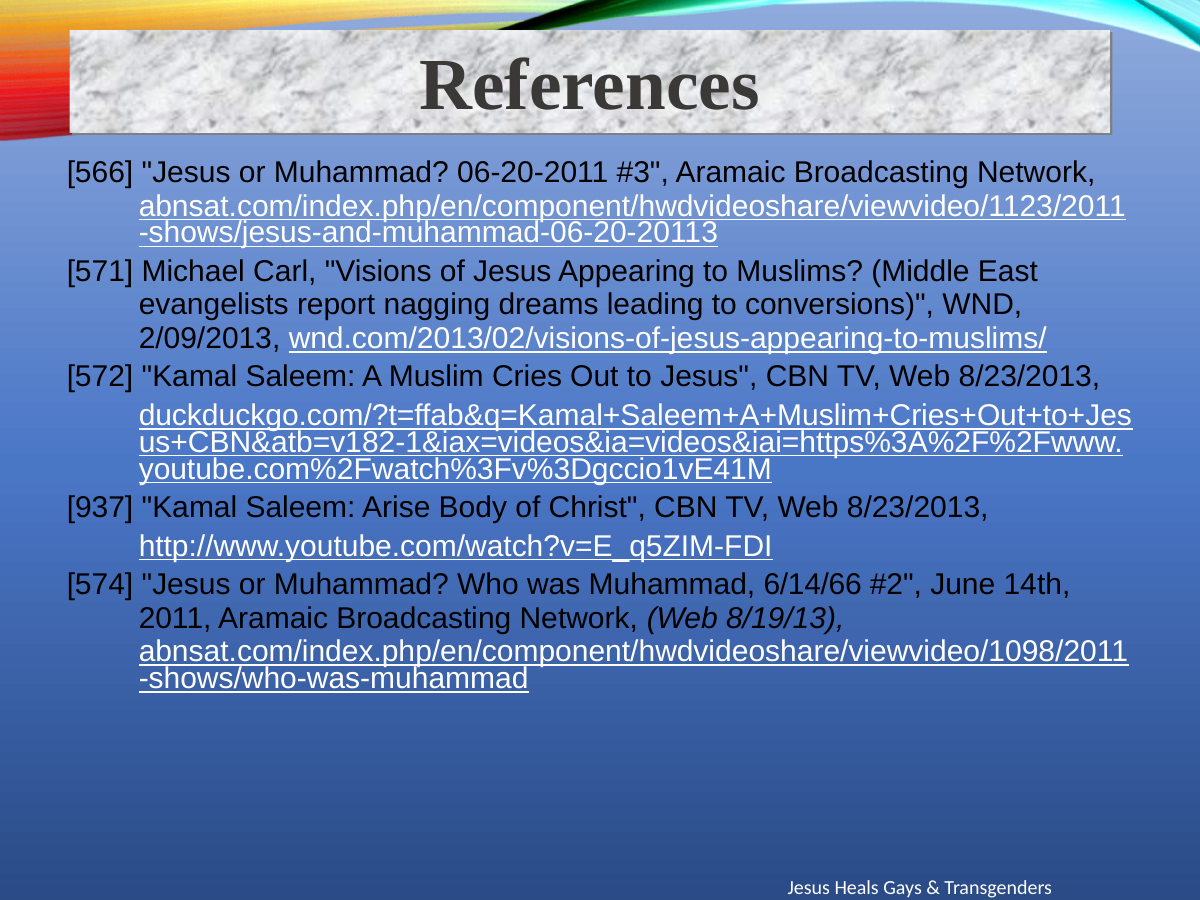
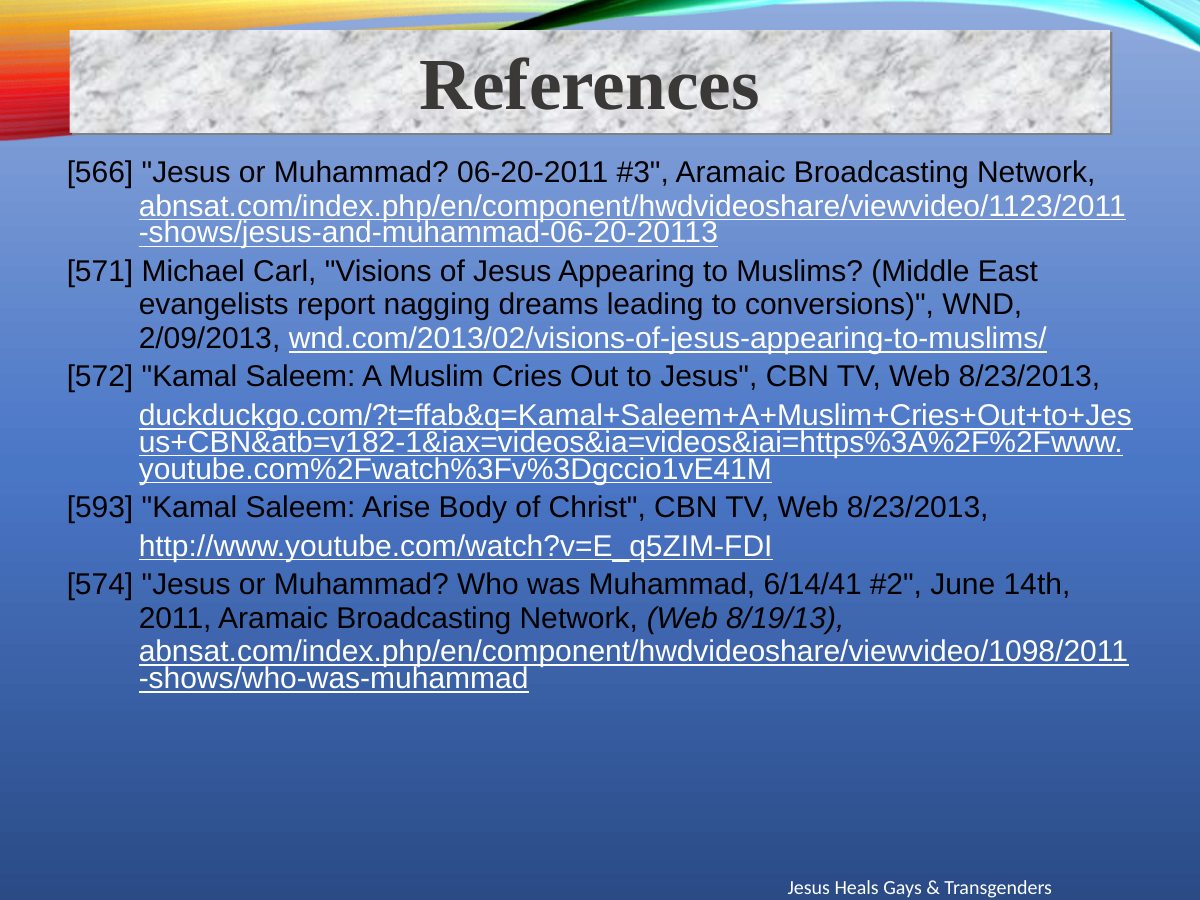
937: 937 -> 593
6/14/66: 6/14/66 -> 6/14/41
